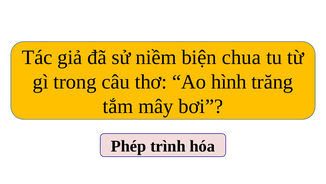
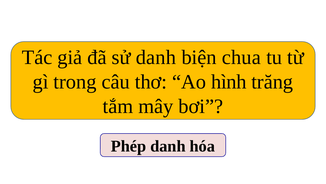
sử niềm: niềm -> danh
Phép trình: trình -> danh
